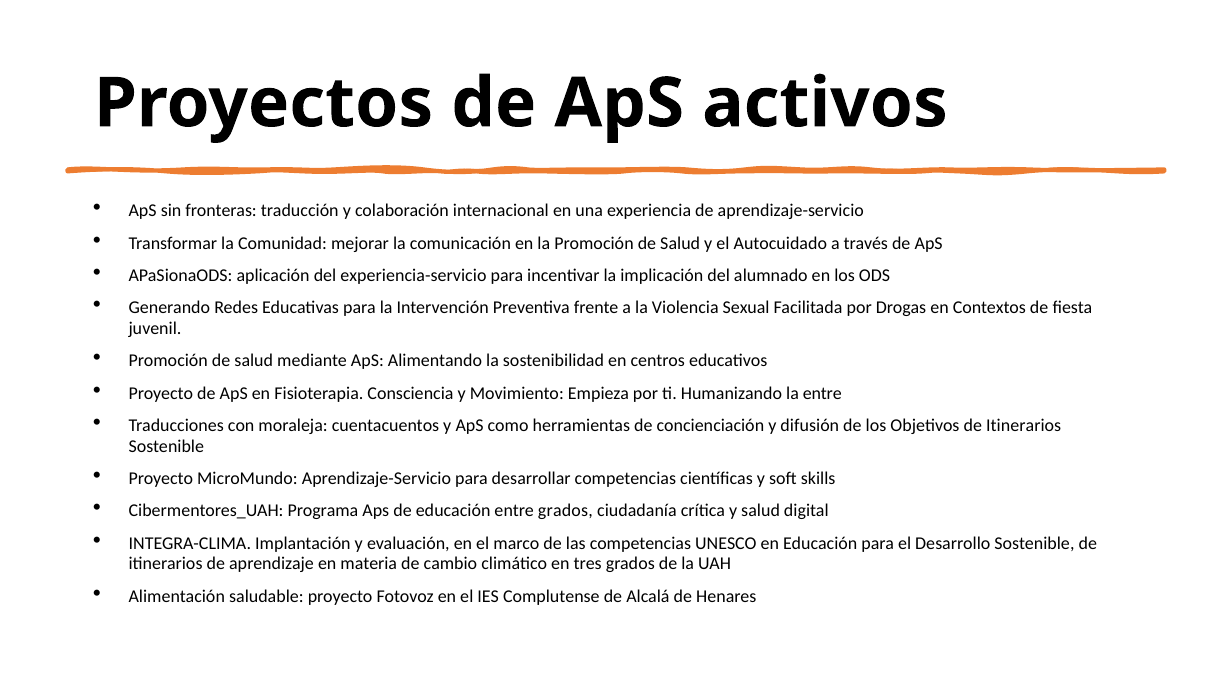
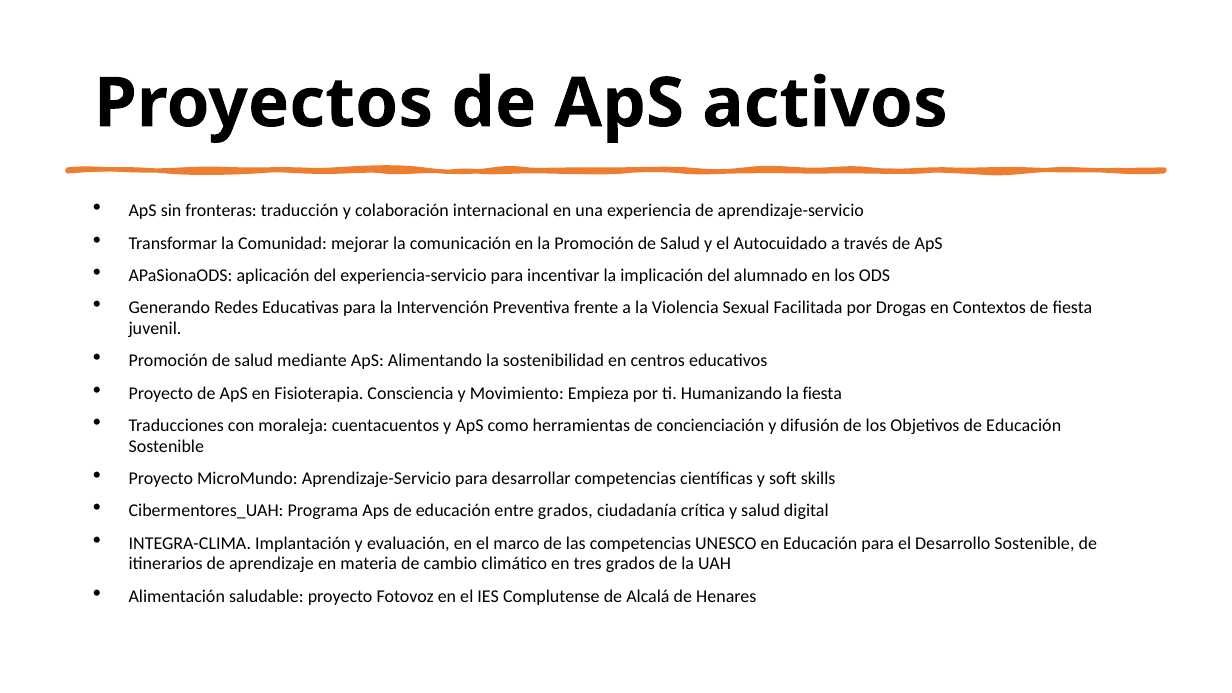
la entre: entre -> fiesta
Objetivos de Itinerarios: Itinerarios -> Educación
